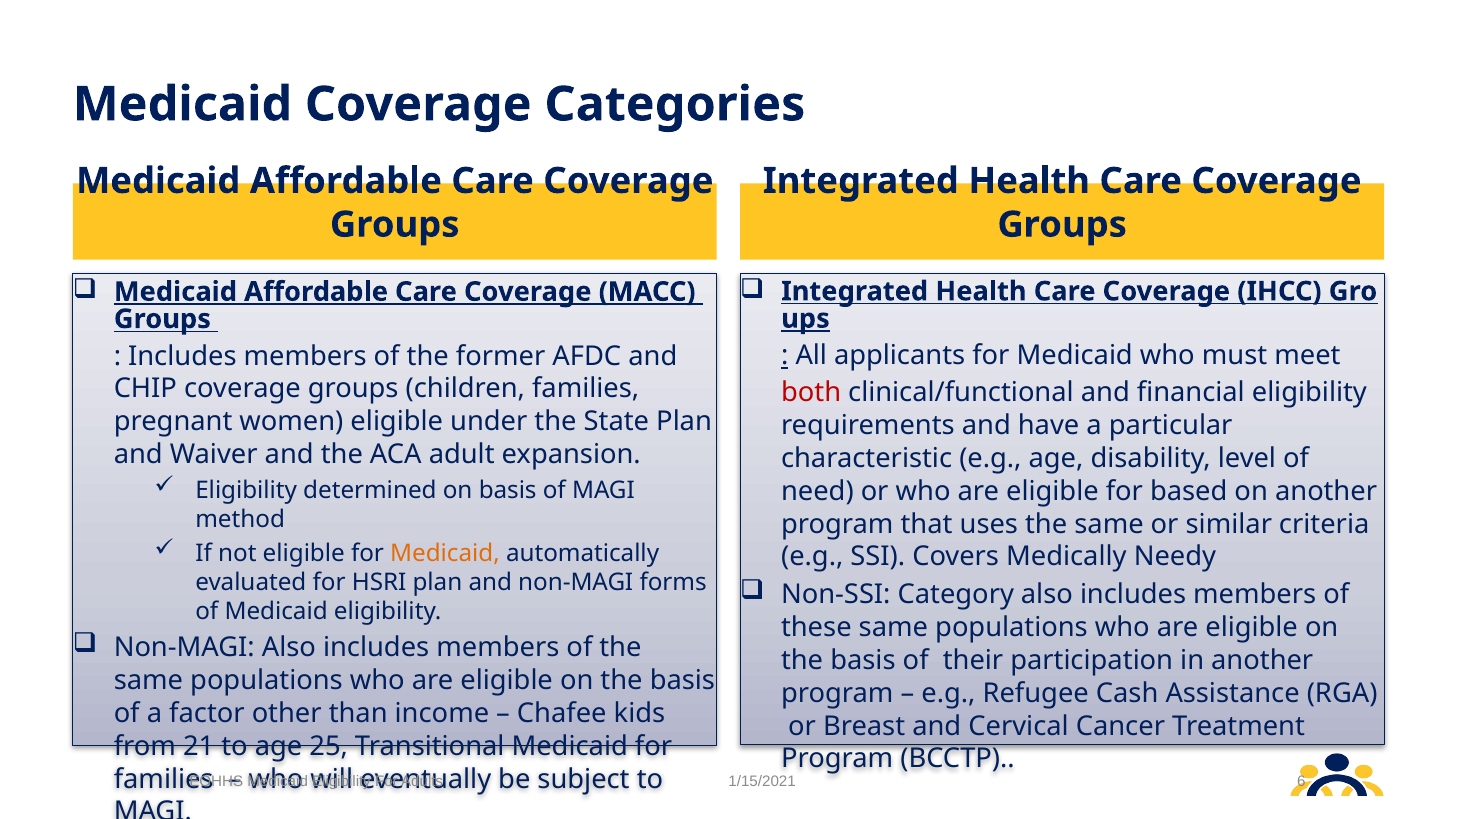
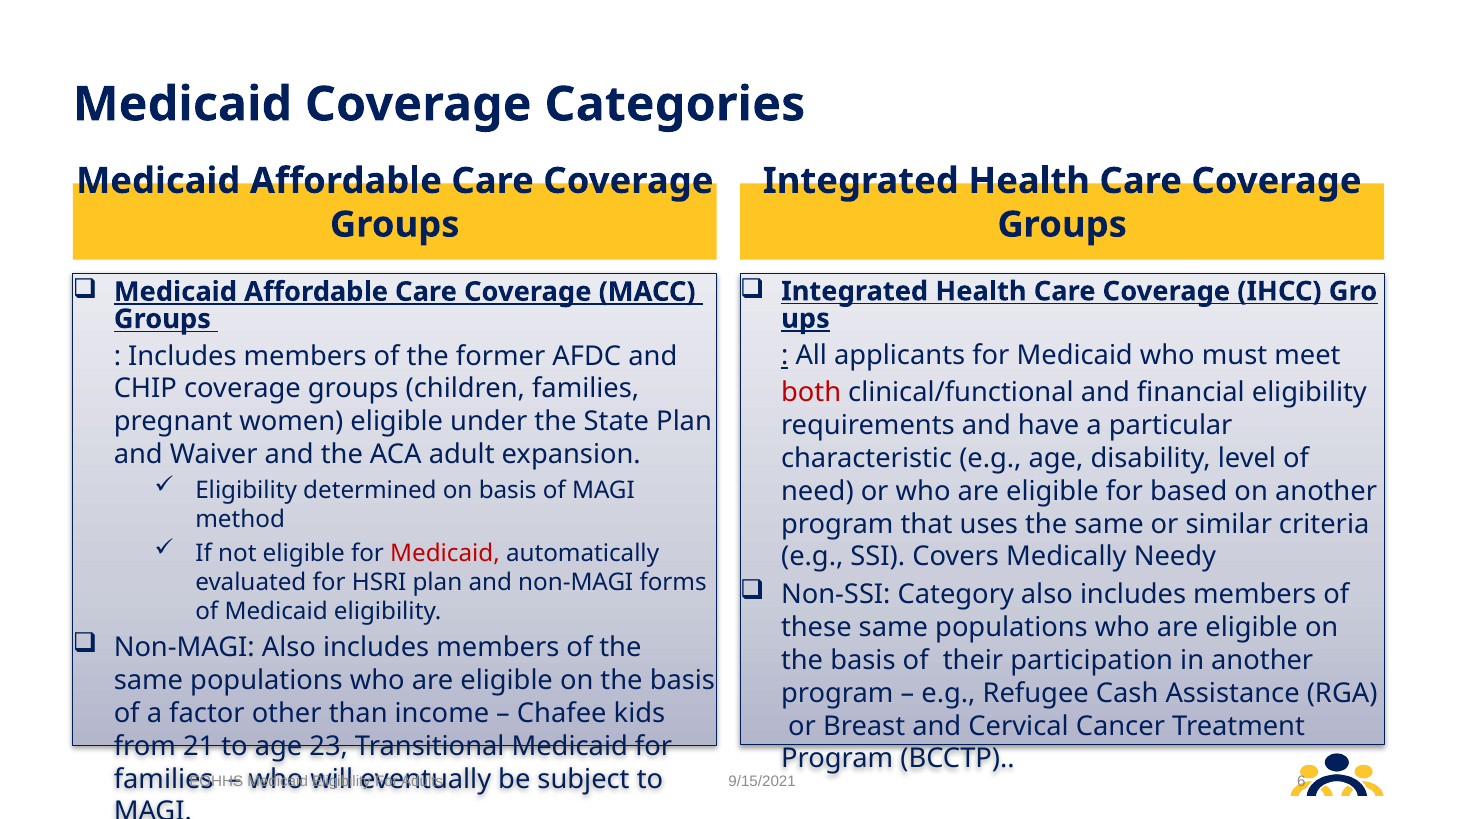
Medicaid at (445, 554) colour: orange -> red
25: 25 -> 23
1/15/2021: 1/15/2021 -> 9/15/2021
